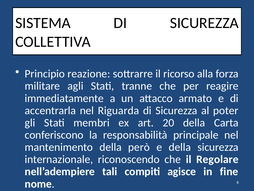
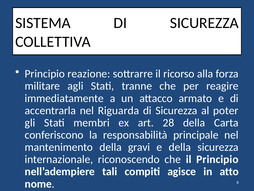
20: 20 -> 28
però: però -> gravi
il Regolare: Regolare -> Principio
fine: fine -> atto
